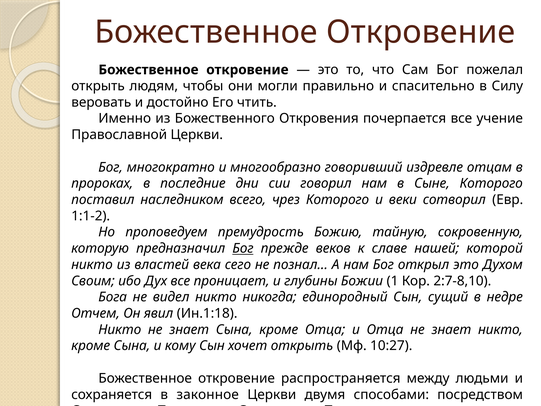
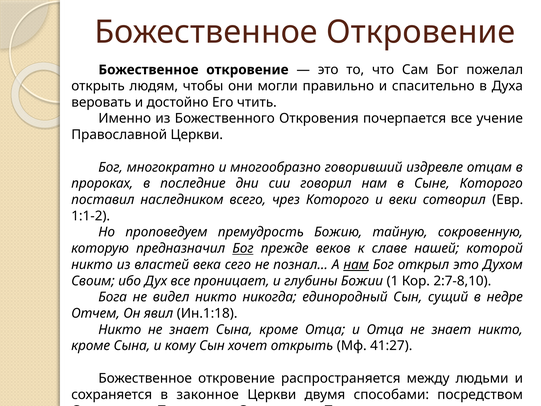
Силу: Силу -> Духа
нам at (356, 265) underline: none -> present
10:27: 10:27 -> 41:27
